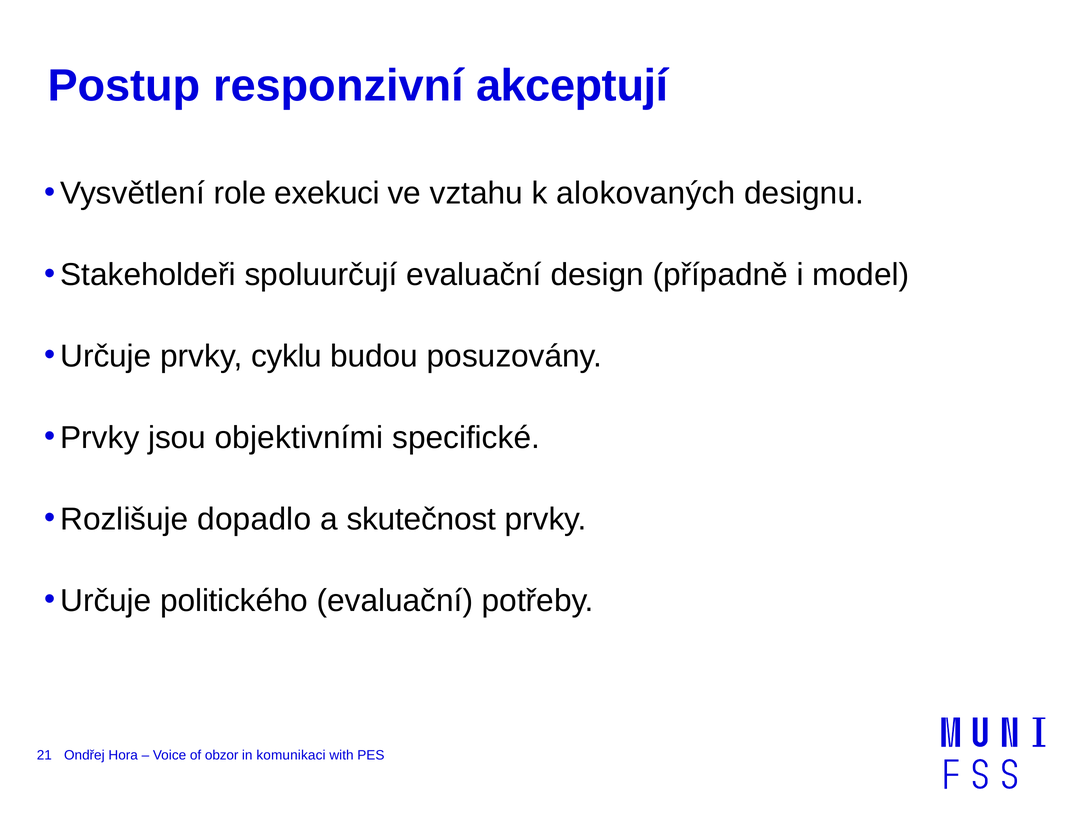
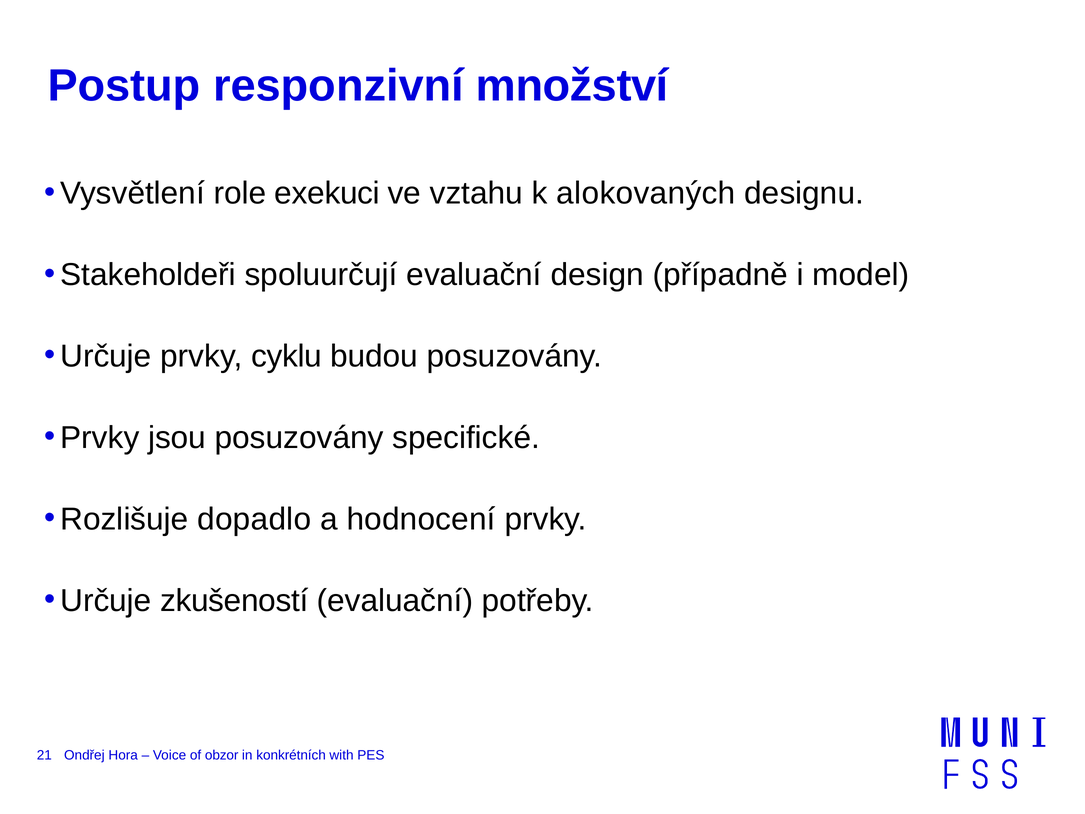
akceptují: akceptují -> množství
jsou objektivními: objektivními -> posuzovány
skutečnost: skutečnost -> hodnocení
politického: politického -> zkušeností
komunikaci: komunikaci -> konkrétních
